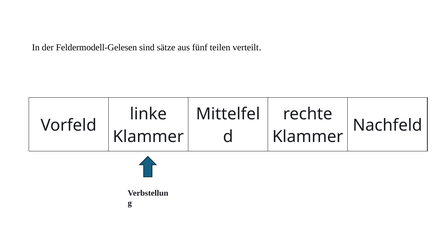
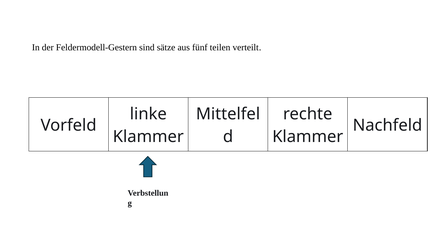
Feldermodell-Gelesen: Feldermodell-Gelesen -> Feldermodell-Gestern
